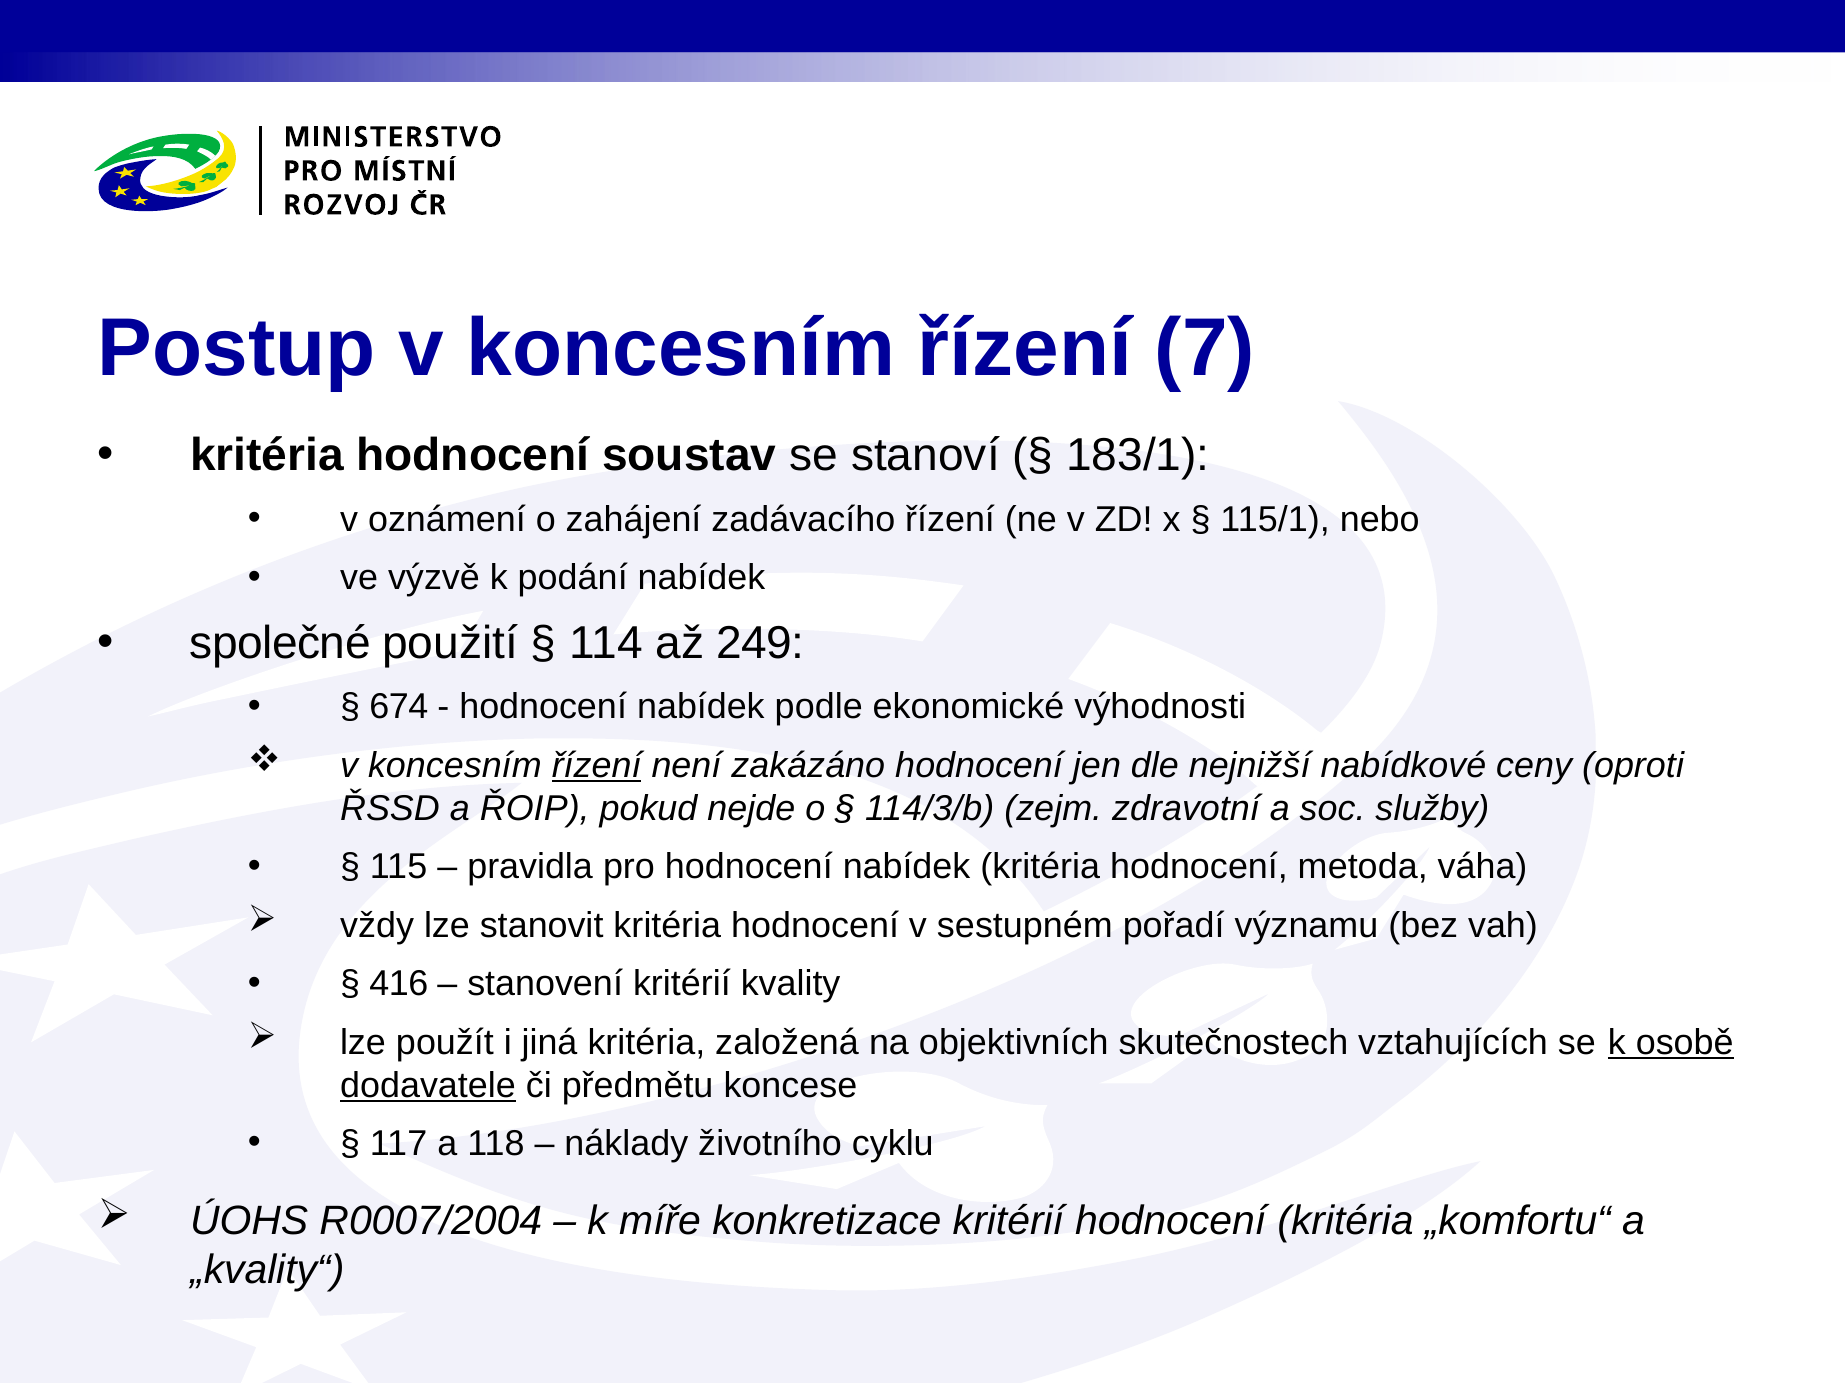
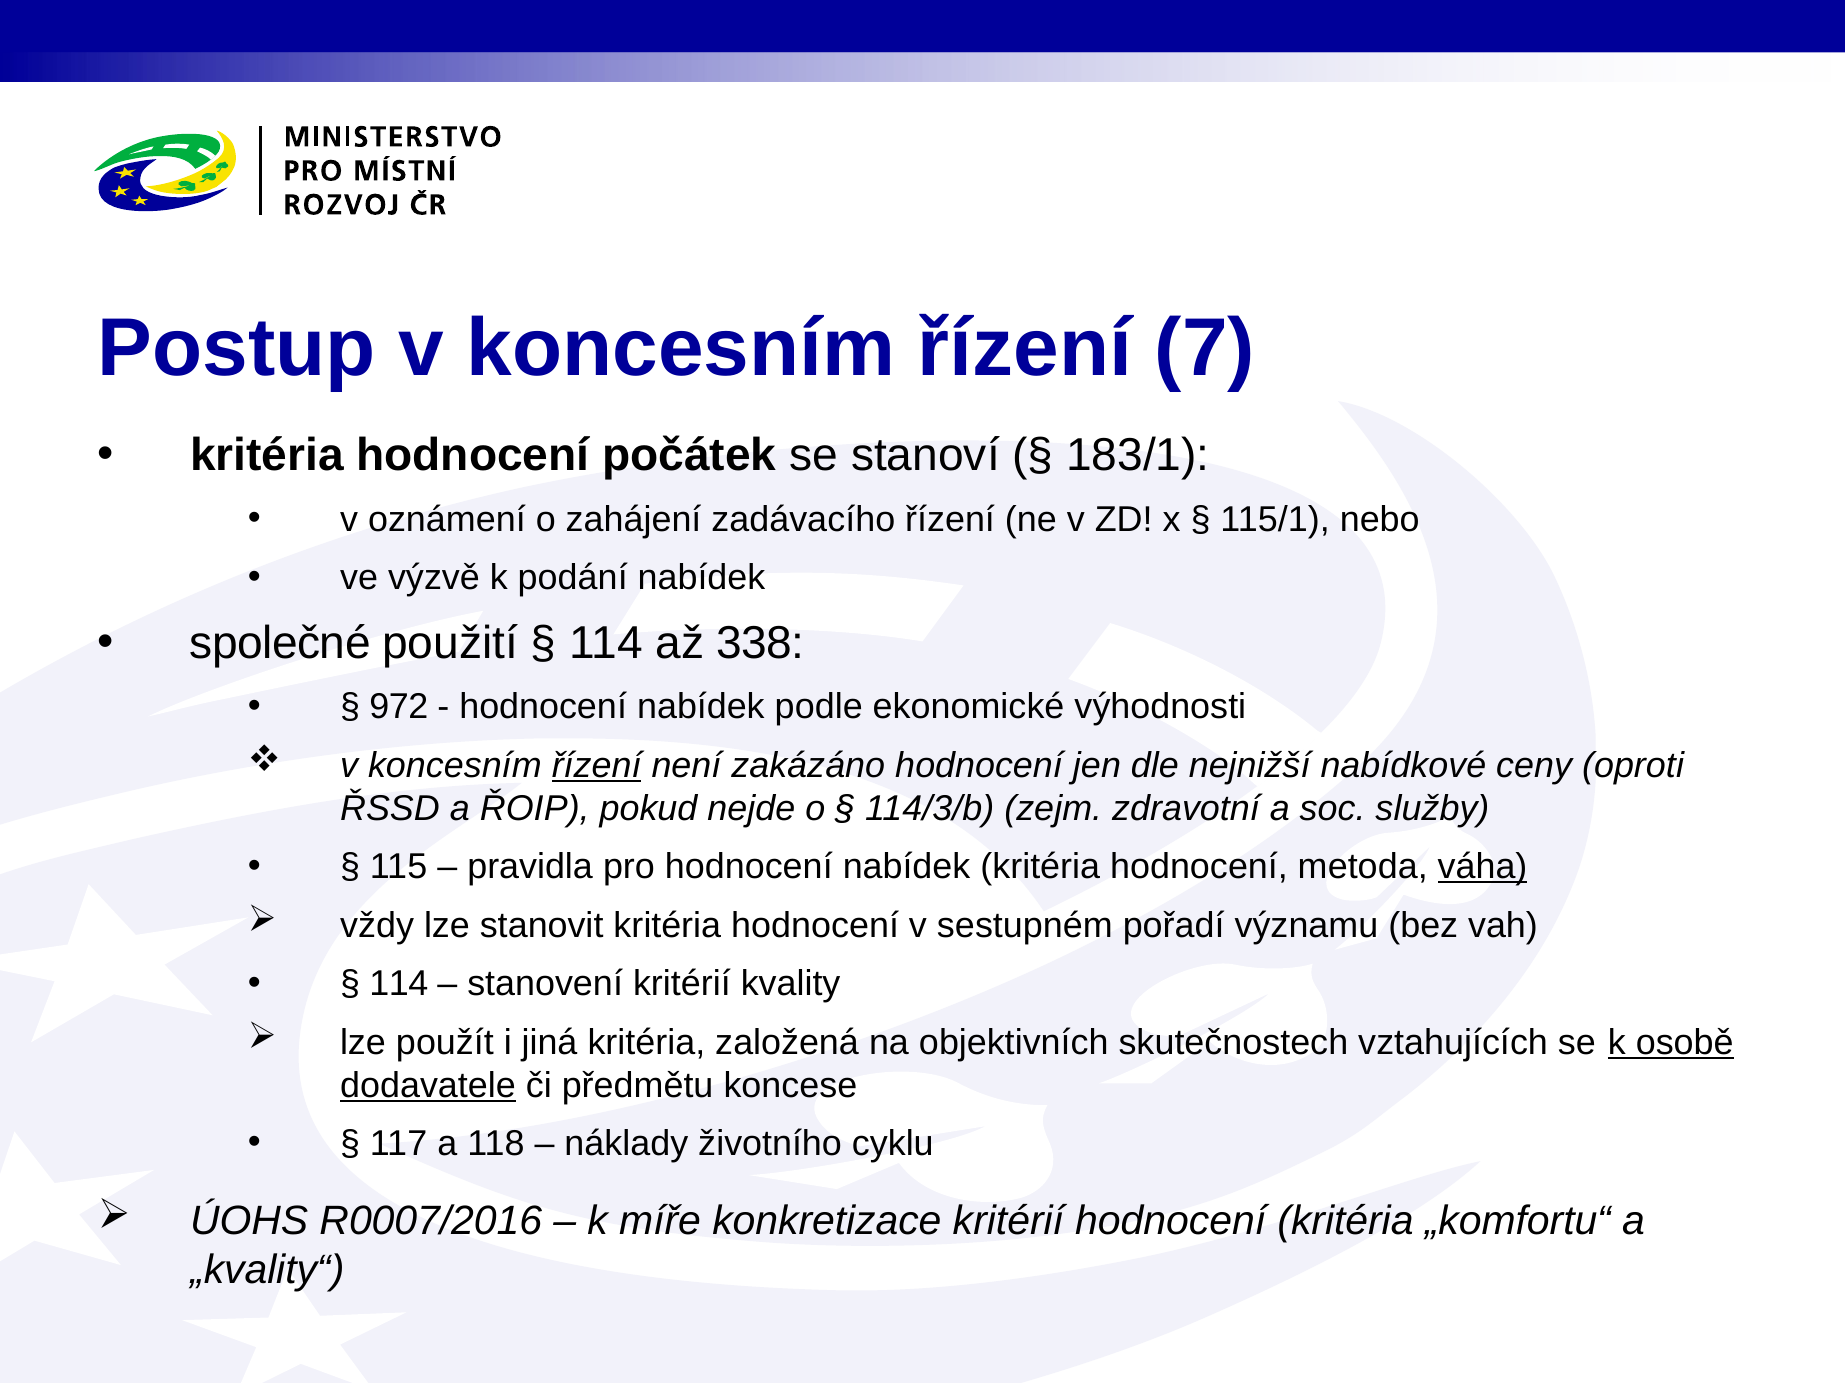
soustav: soustav -> počátek
249: 249 -> 338
674: 674 -> 972
váha underline: none -> present
416 at (399, 984): 416 -> 114
R0007/2004: R0007/2004 -> R0007/2016
